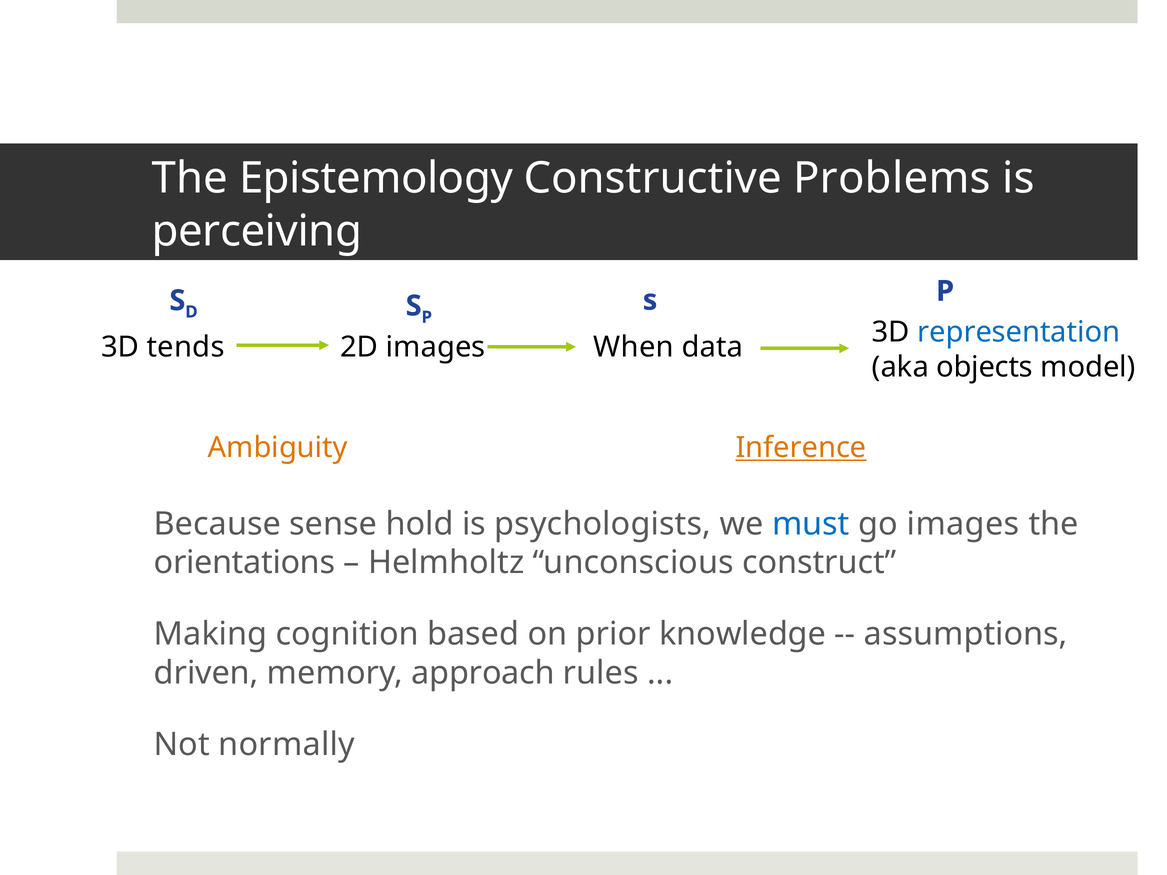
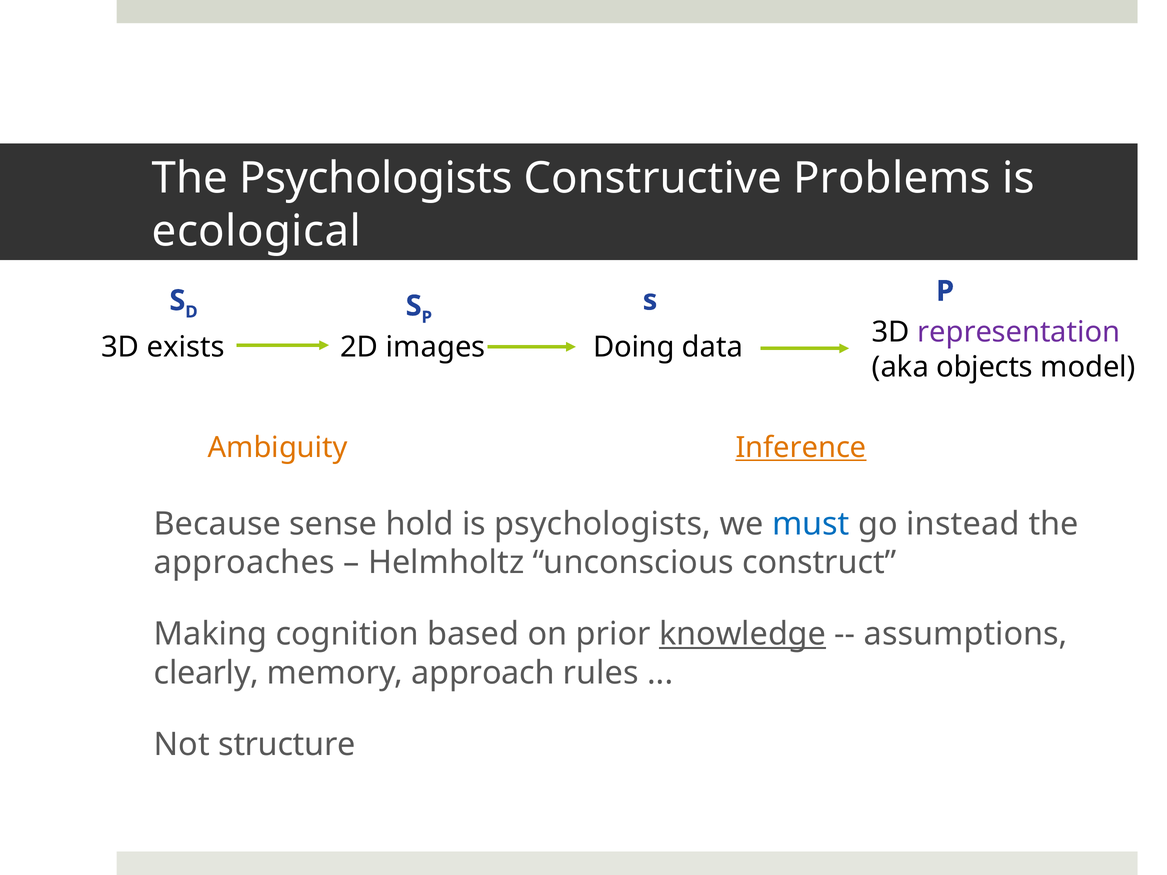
The Epistemology: Epistemology -> Psychologists
perceiving: perceiving -> ecological
representation colour: blue -> purple
tends: tends -> exists
When: When -> Doing
go images: images -> instead
orientations: orientations -> approaches
knowledge underline: none -> present
driven: driven -> clearly
normally: normally -> structure
